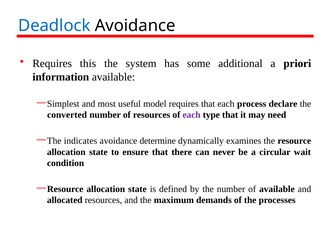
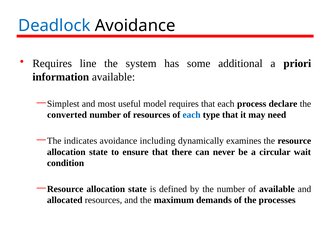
this: this -> line
each at (192, 115) colour: purple -> blue
determine: determine -> including
